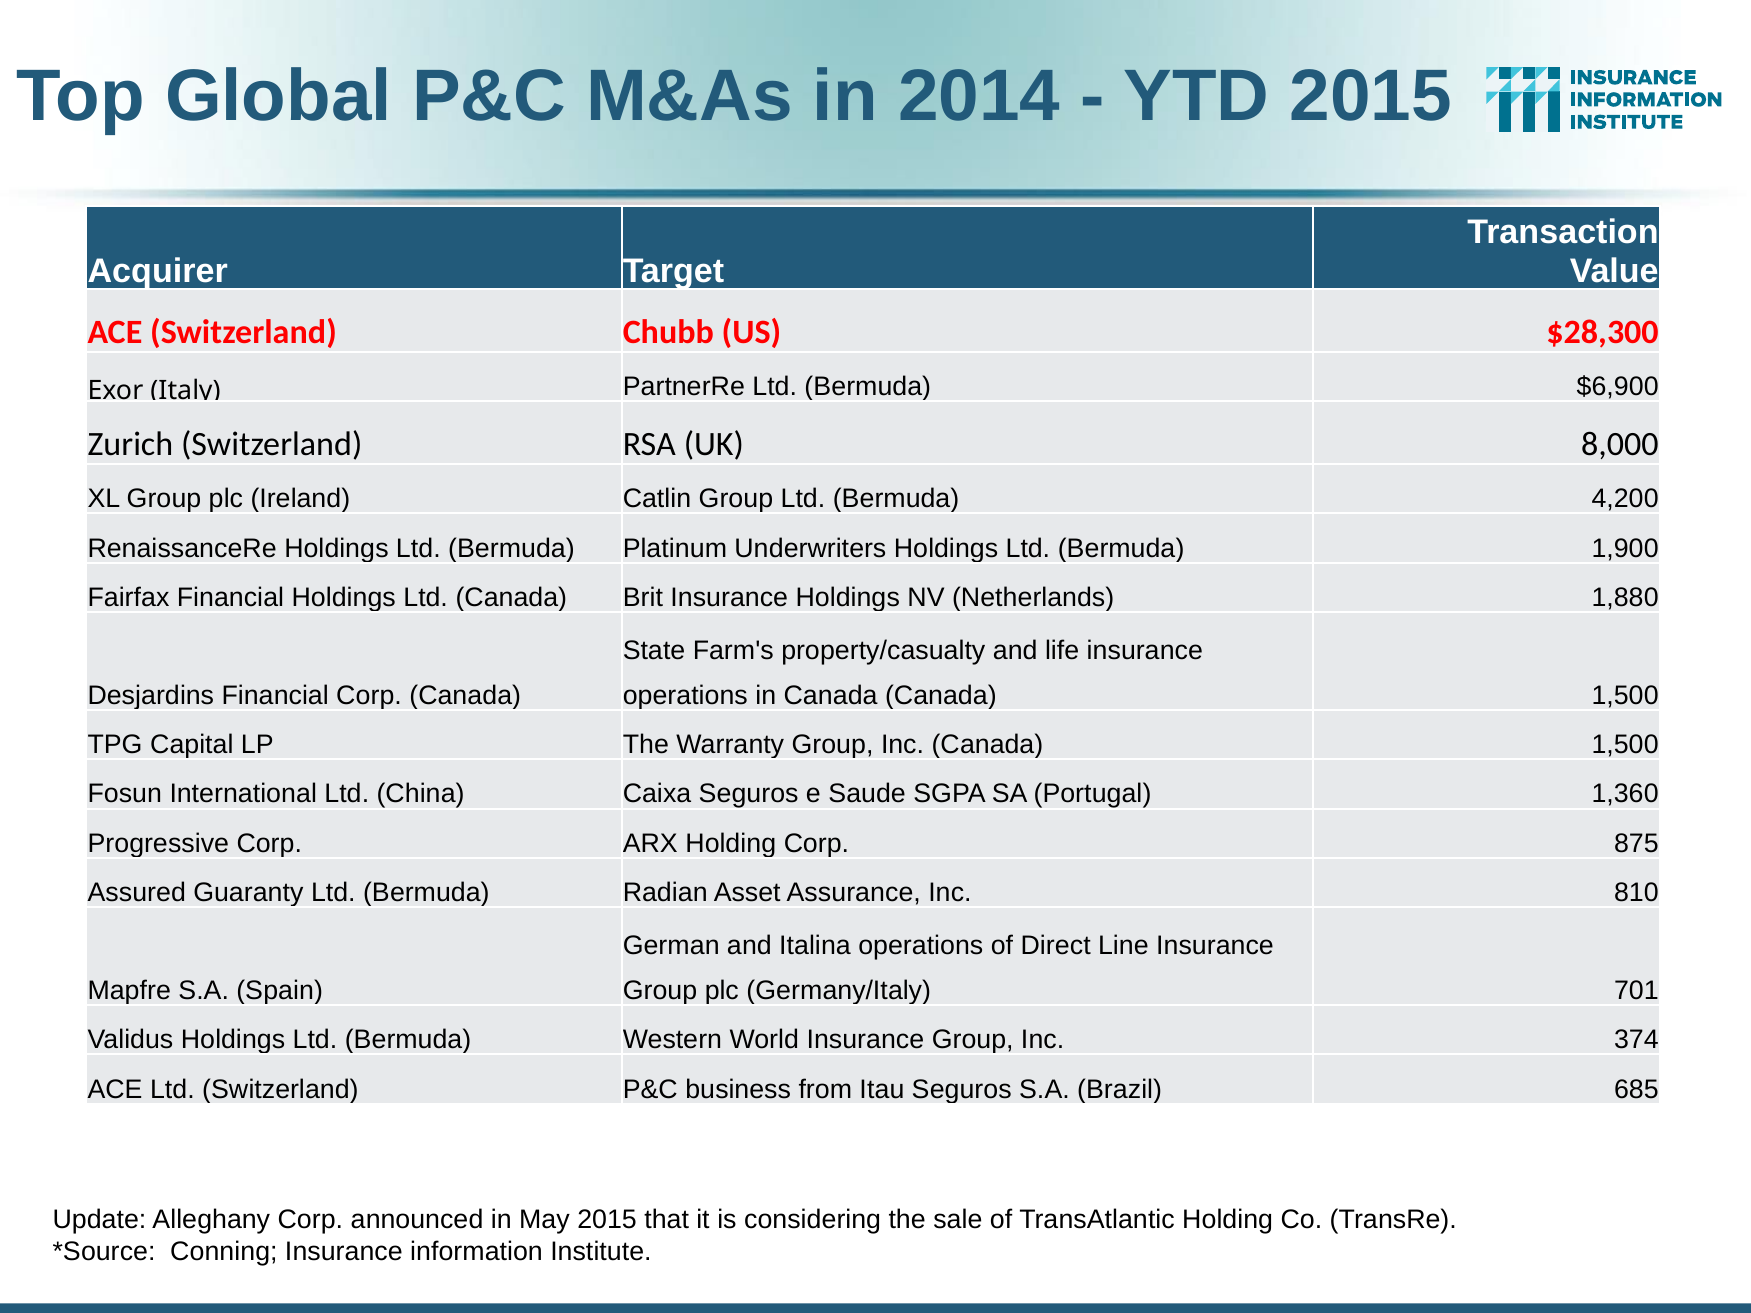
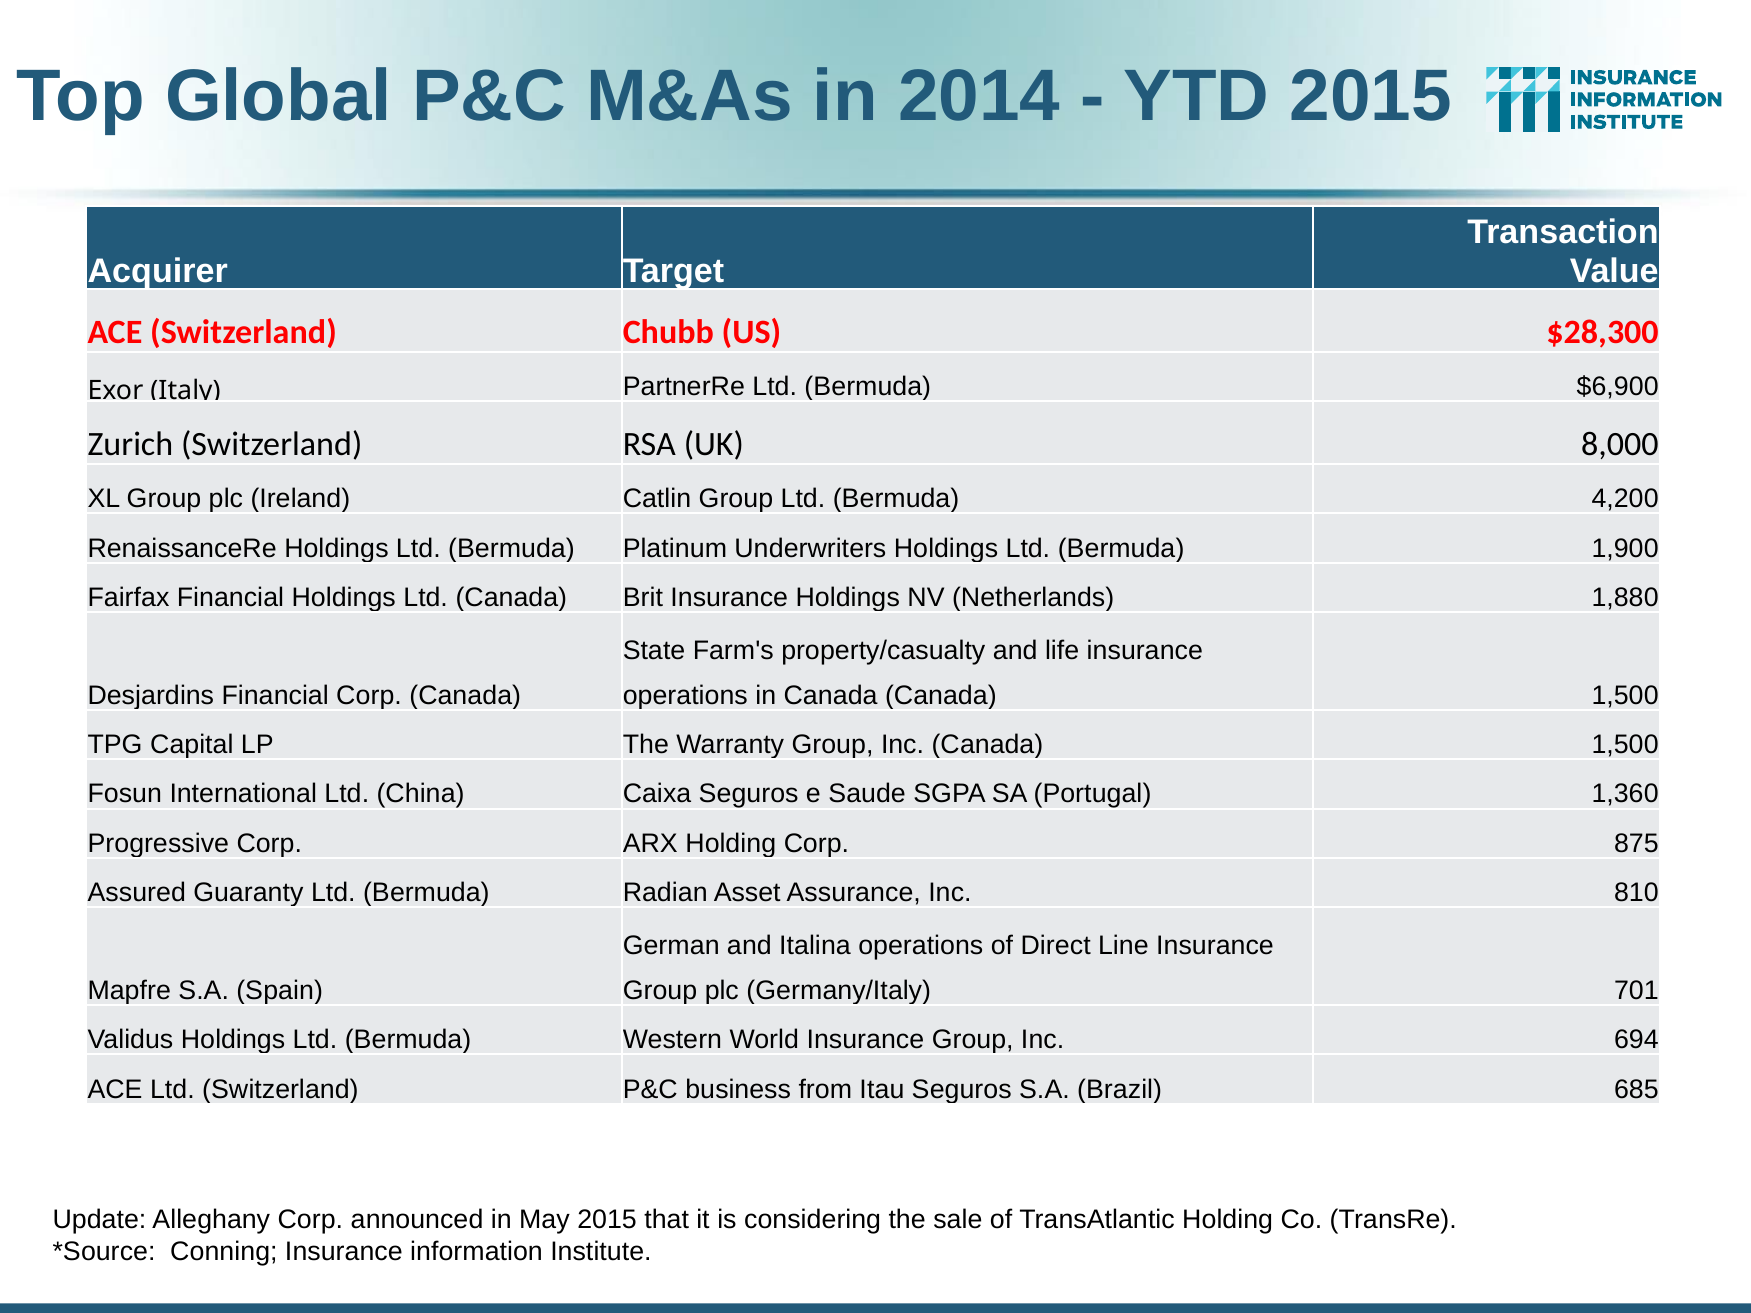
374: 374 -> 694
